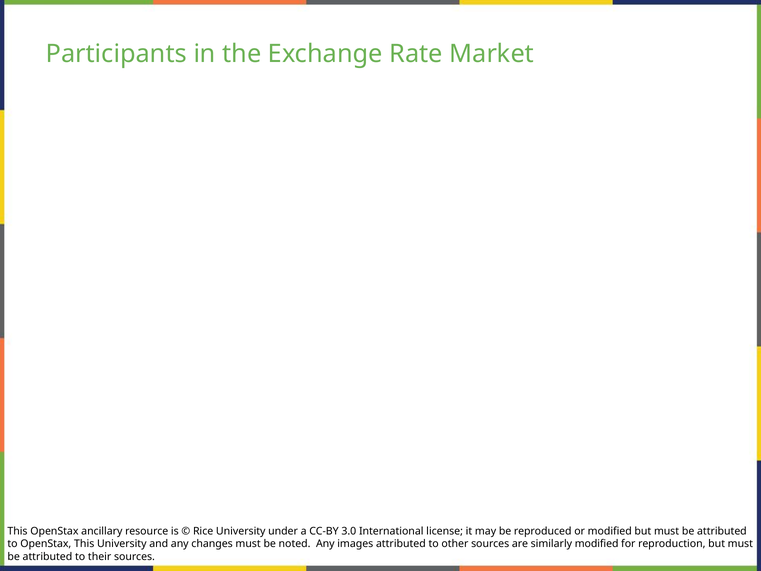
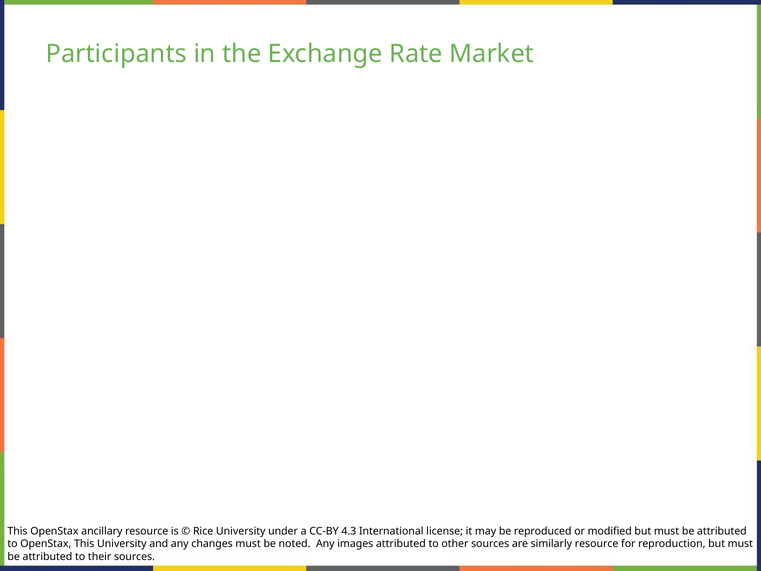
3.0: 3.0 -> 4.3
similarly modified: modified -> resource
